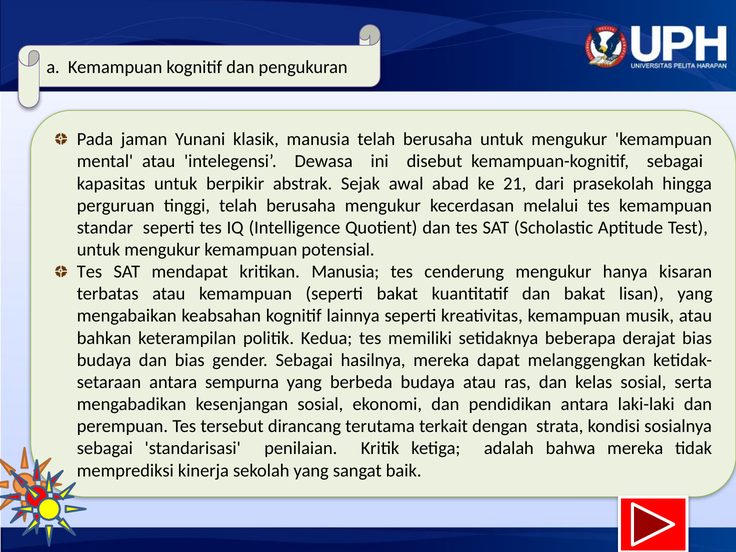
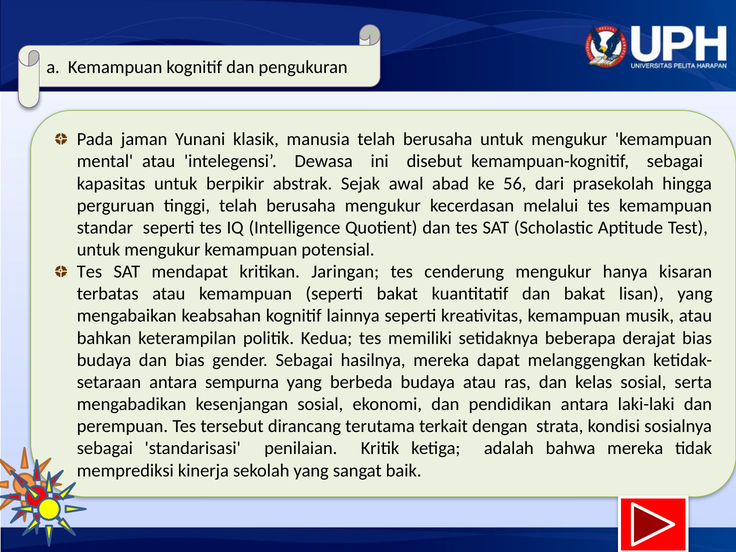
21: 21 -> 56
kritikan Manusia: Manusia -> Jaringan
